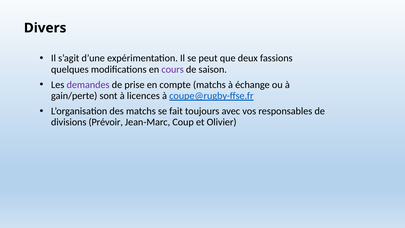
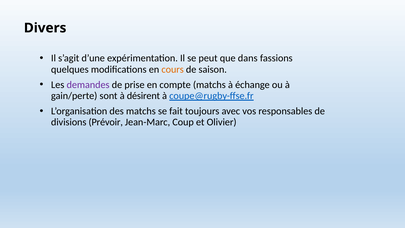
deux: deux -> dans
cours colour: purple -> orange
licences: licences -> désirent
